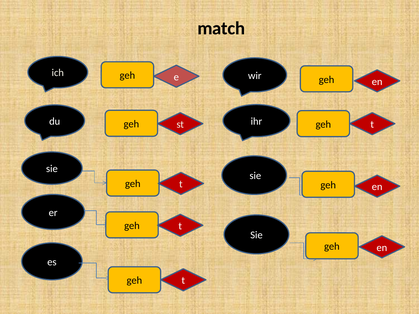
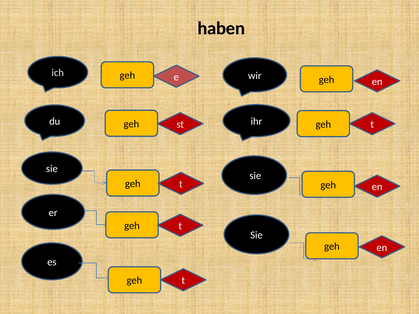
match: match -> haben
